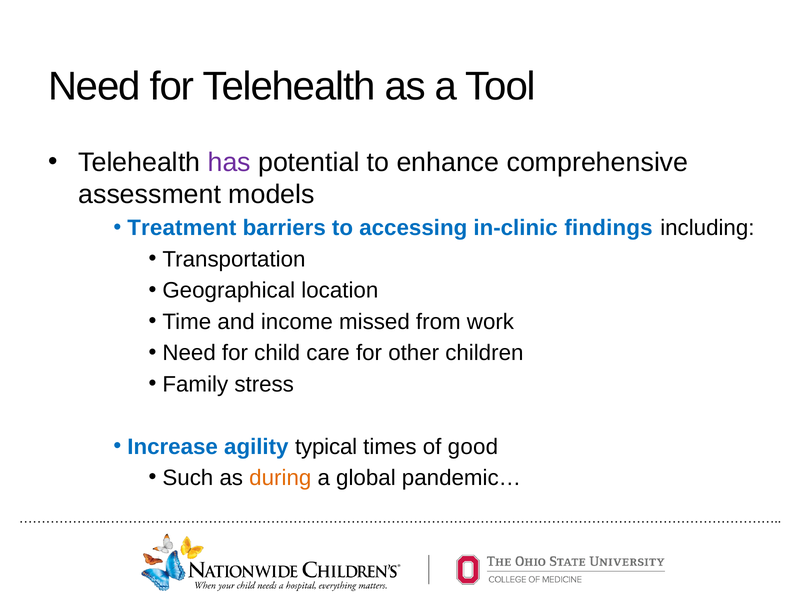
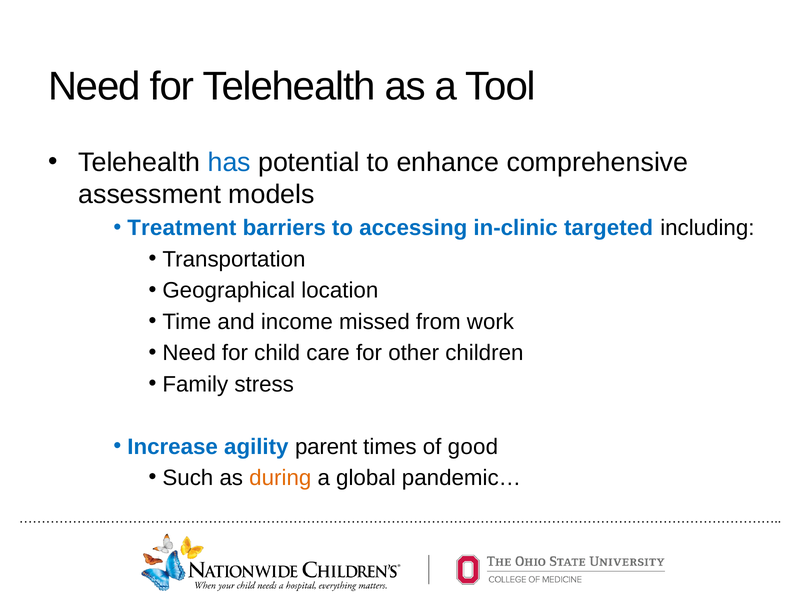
has colour: purple -> blue
findings: findings -> targeted
typical: typical -> parent
